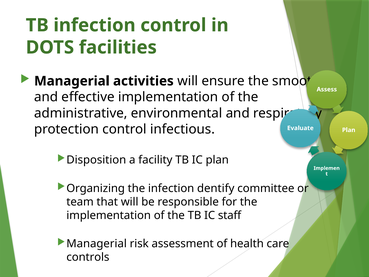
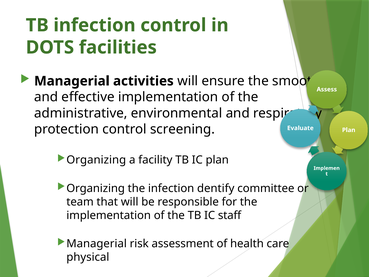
infectious: infectious -> screening
Disposition at (96, 160): Disposition -> Organizing
controls: controls -> physical
